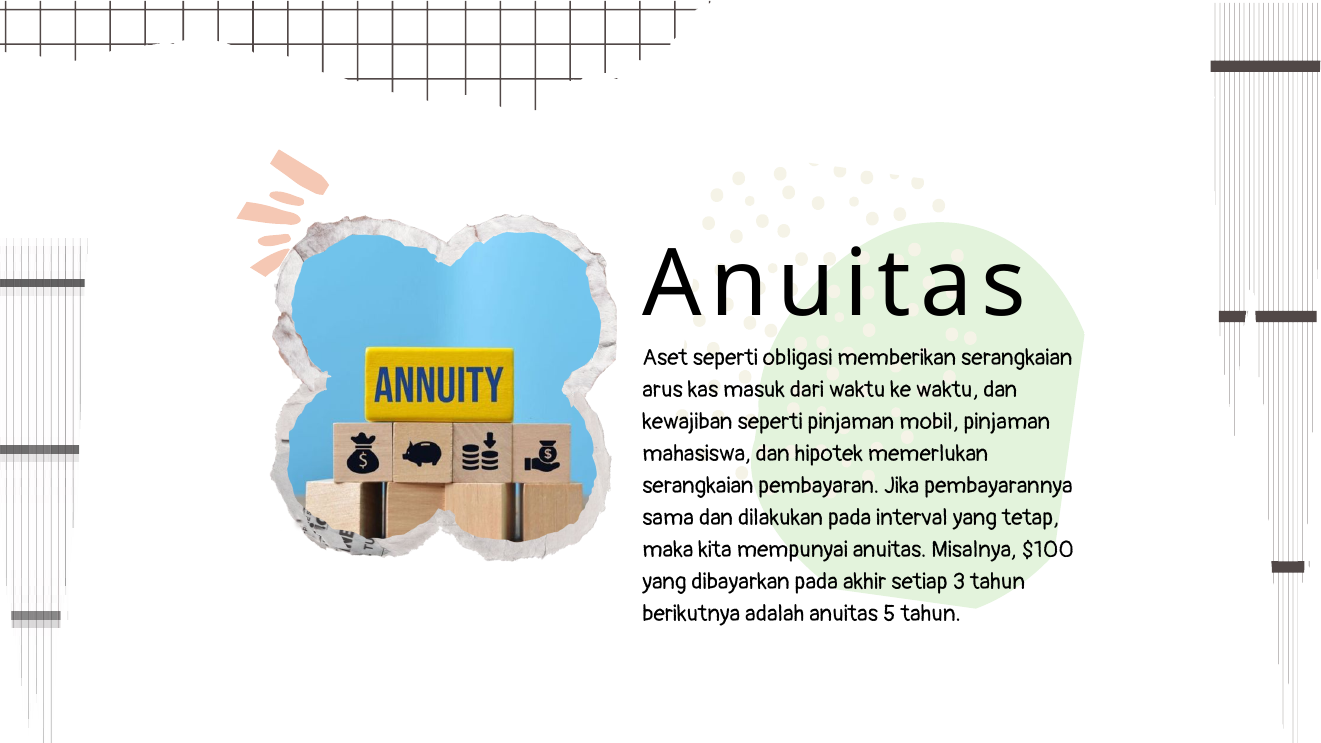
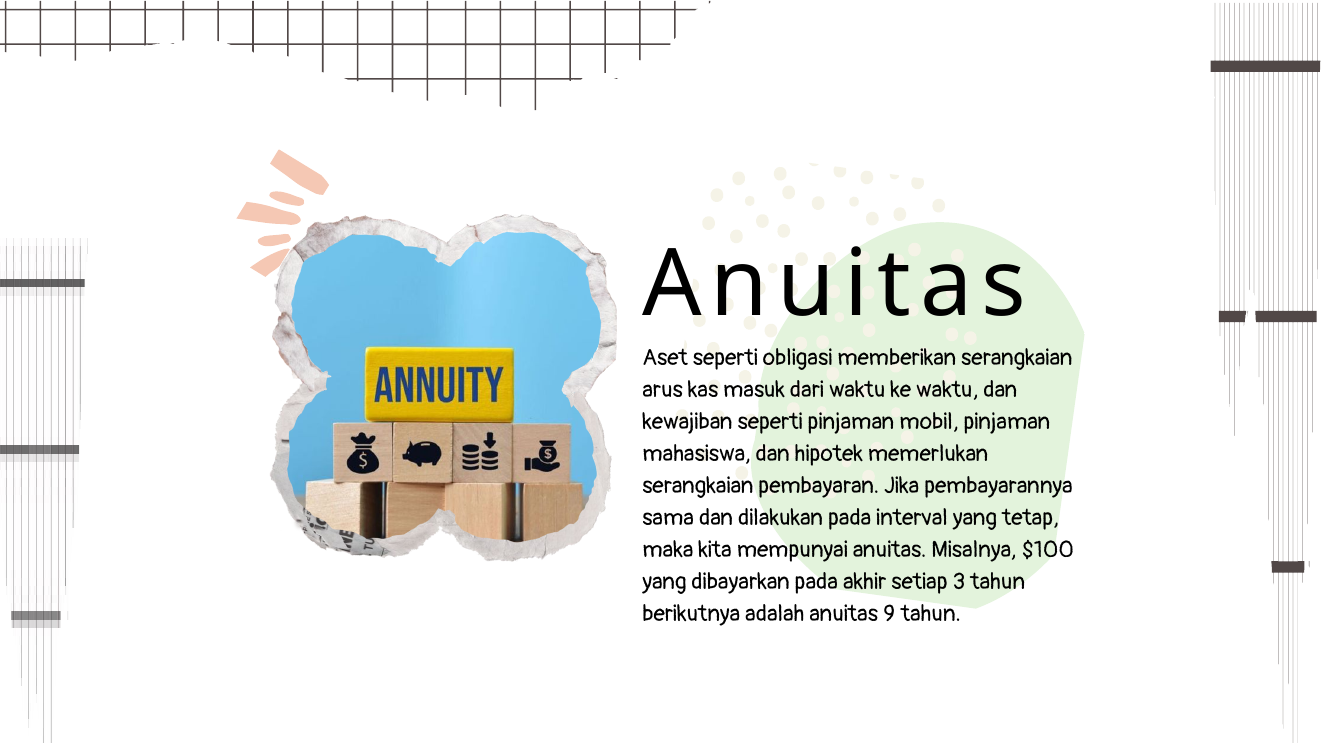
5: 5 -> 9
